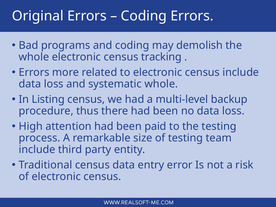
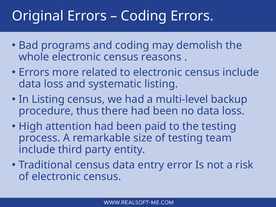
tracking: tracking -> reasons
systematic whole: whole -> listing
